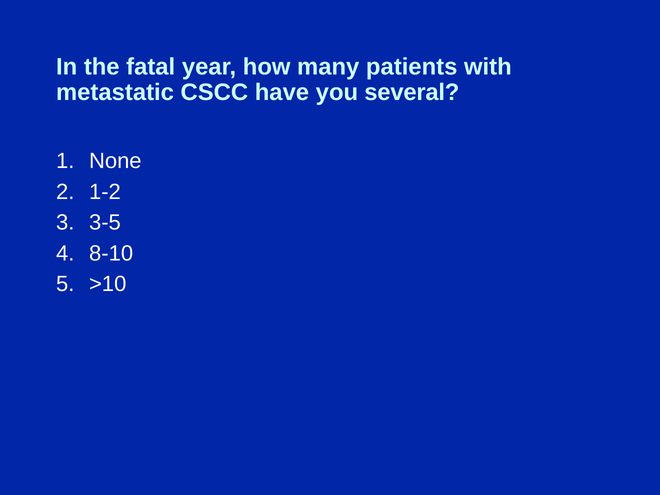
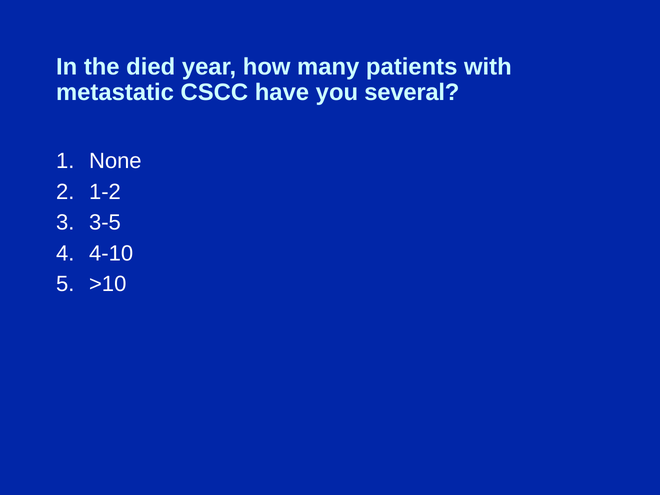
fatal: fatal -> died
8-10: 8-10 -> 4-10
